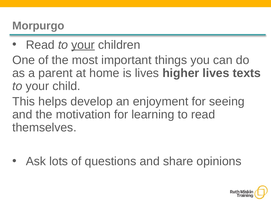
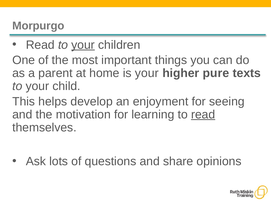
is lives: lives -> your
higher lives: lives -> pure
read at (203, 115) underline: none -> present
